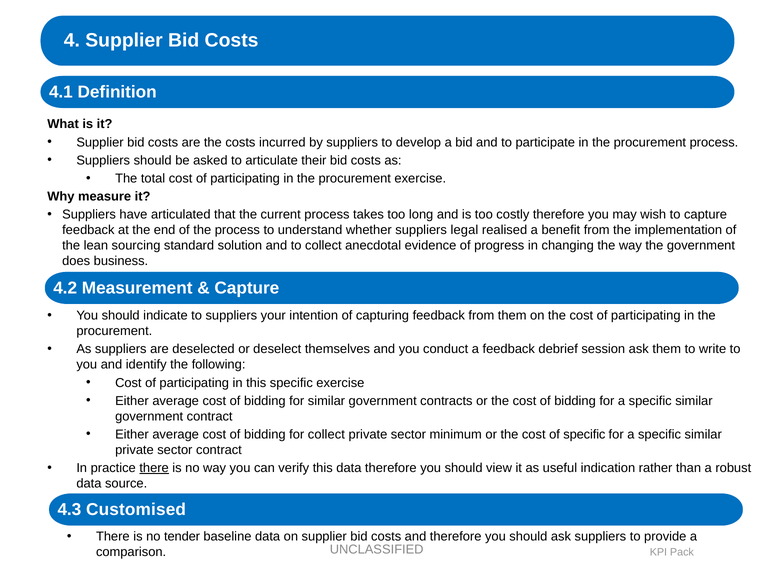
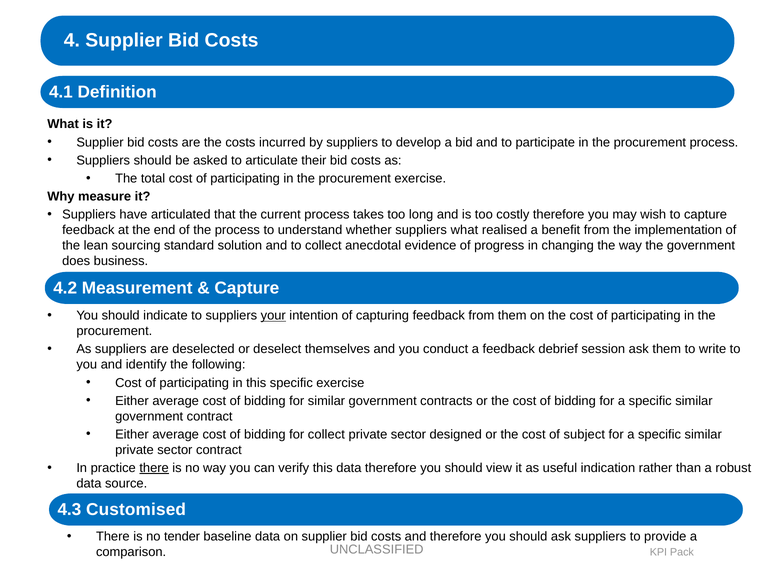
suppliers legal: legal -> what
your underline: none -> present
minimum: minimum -> designed
of specific: specific -> subject
